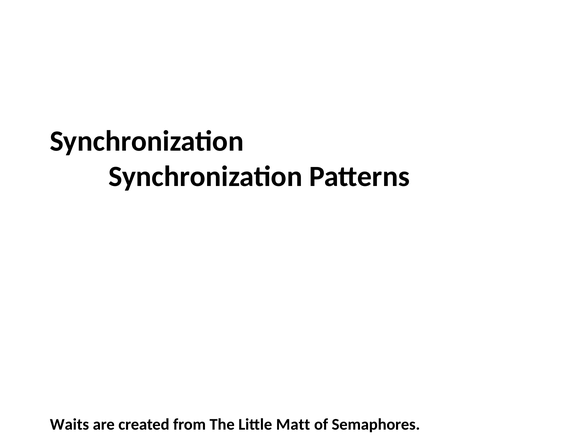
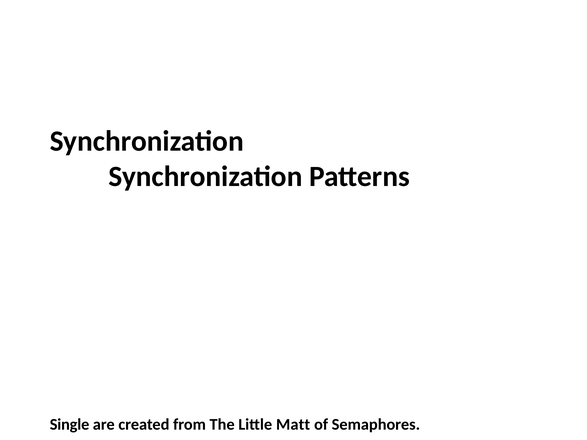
Waits: Waits -> Single
